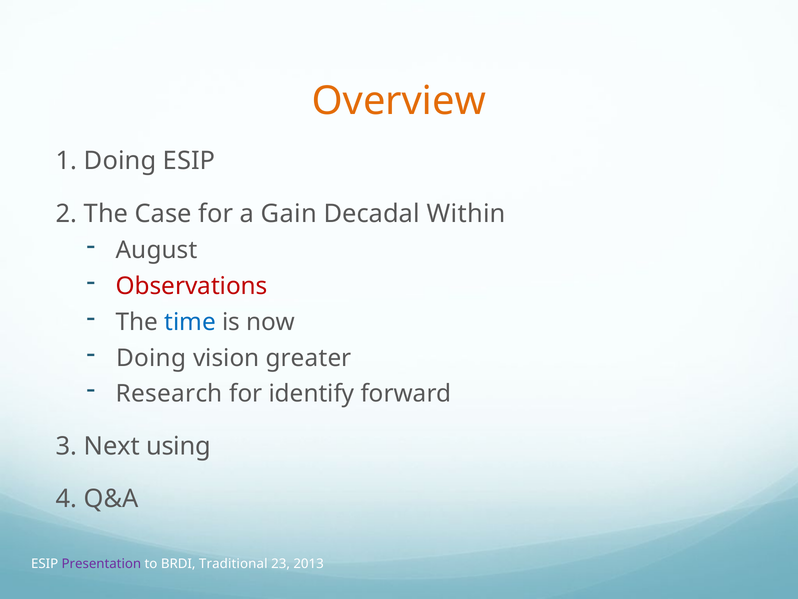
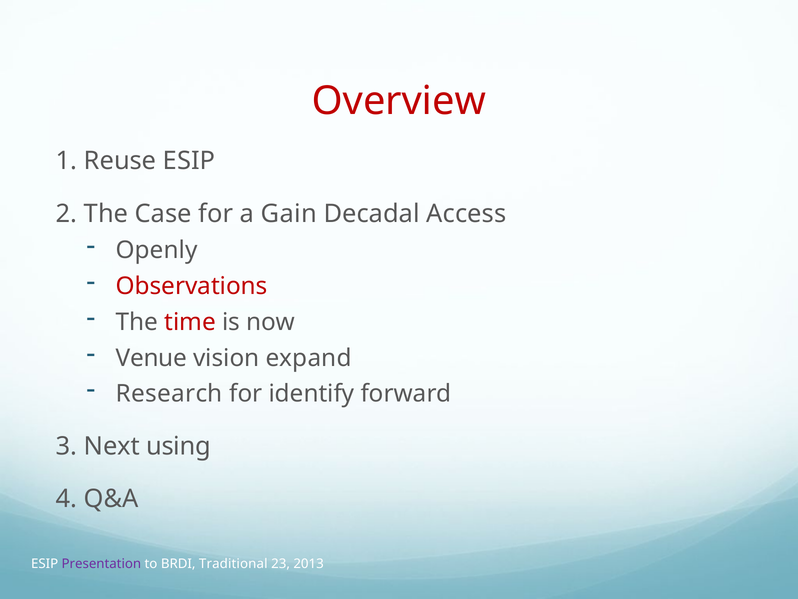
Overview colour: orange -> red
1 Doing: Doing -> Reuse
Within: Within -> Access
August: August -> Openly
time colour: blue -> red
Doing at (151, 358): Doing -> Venue
greater: greater -> expand
